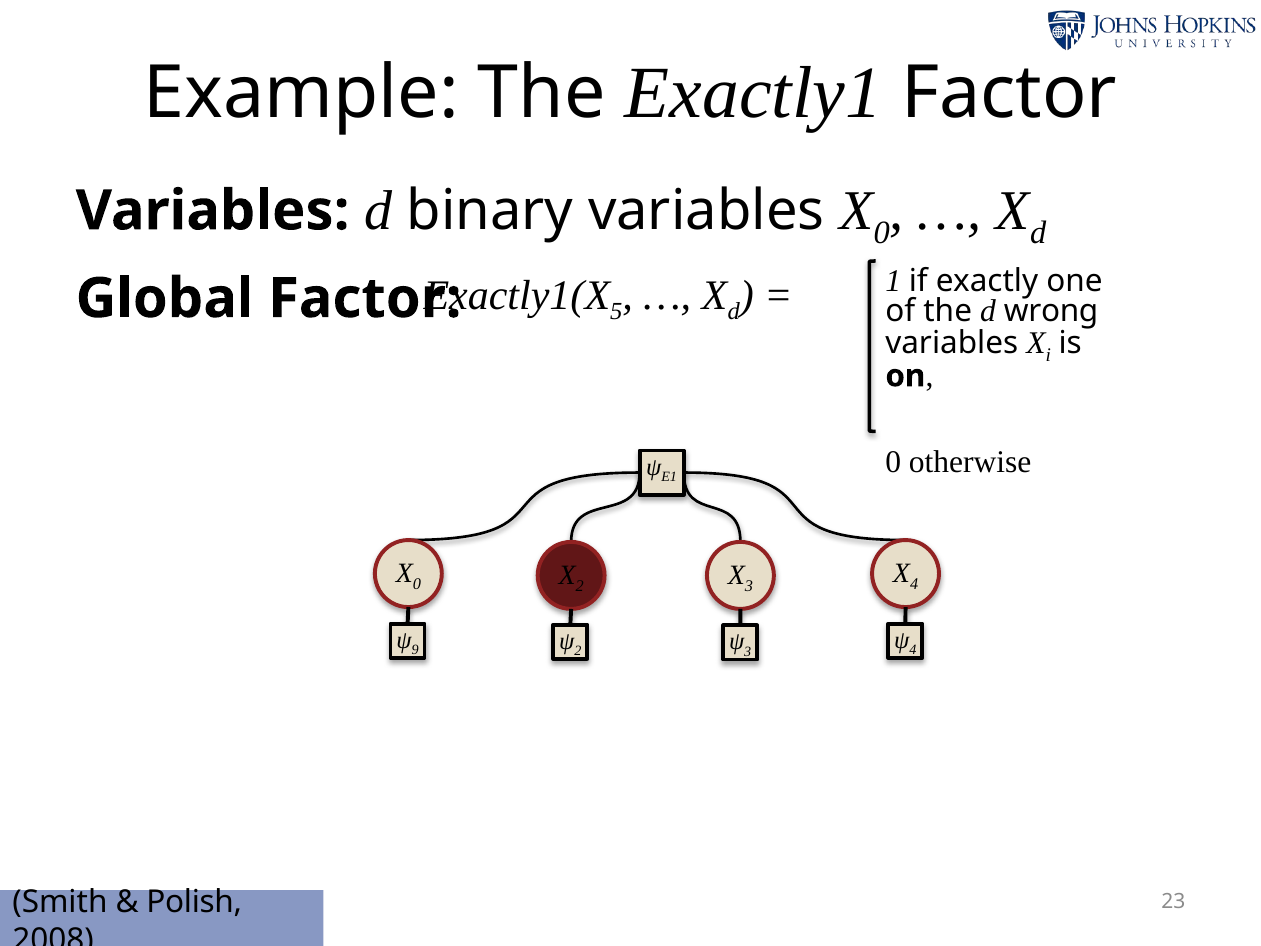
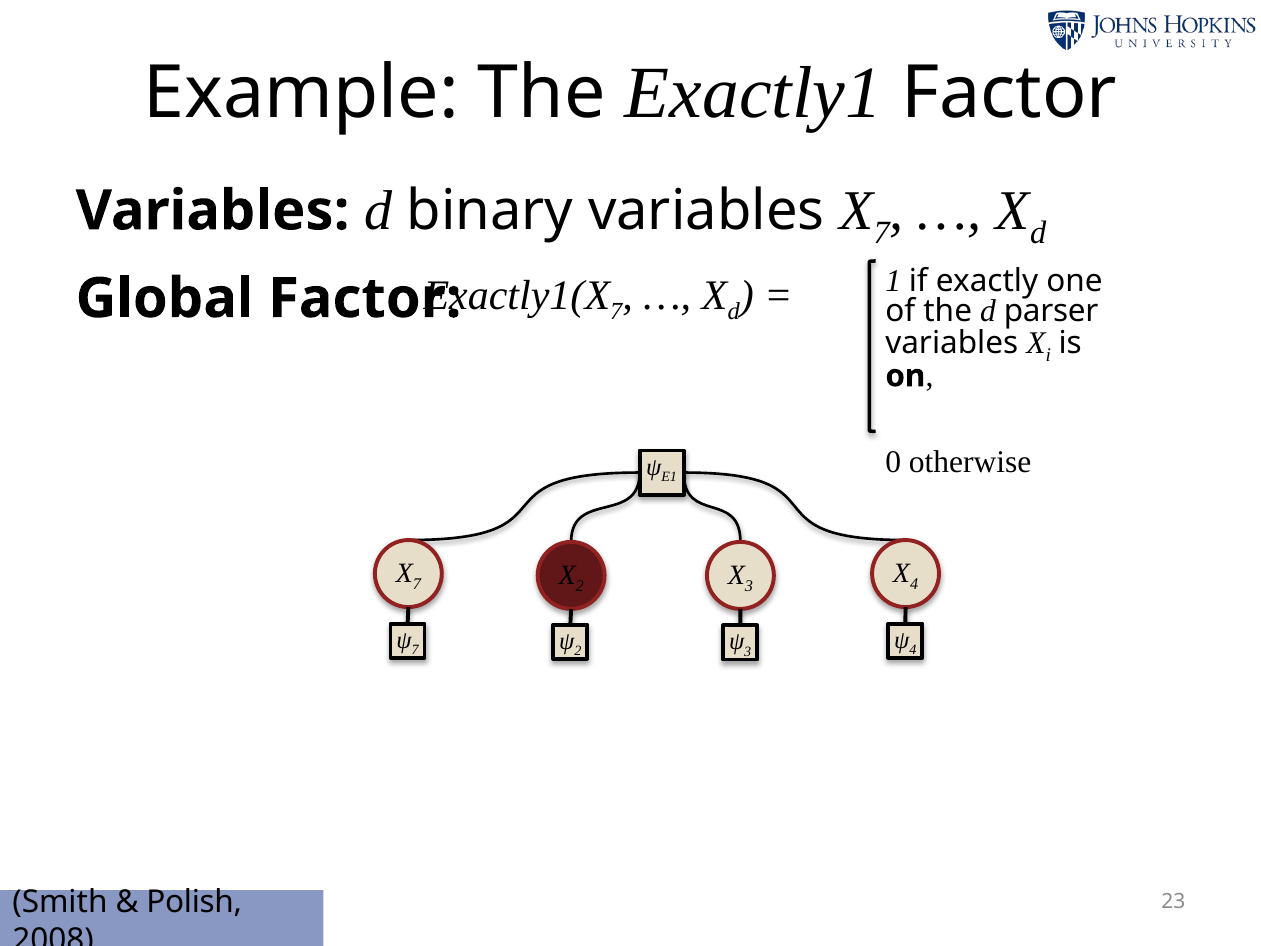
0 at (882, 233): 0 -> 7
5 at (616, 312): 5 -> 7
wrong: wrong -> parser
0 at (417, 584): 0 -> 7
9 at (415, 649): 9 -> 7
